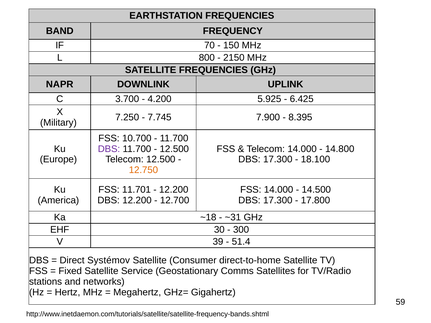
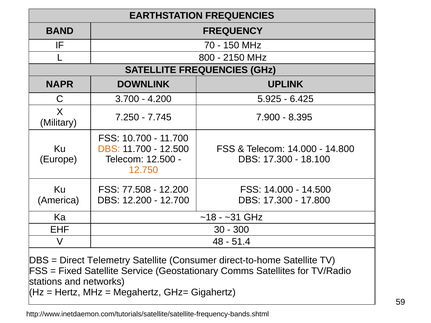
DBS at (109, 149) colour: purple -> orange
11.701: 11.701 -> 77.508
39: 39 -> 48
Systémov: Systémov -> Telemetry
